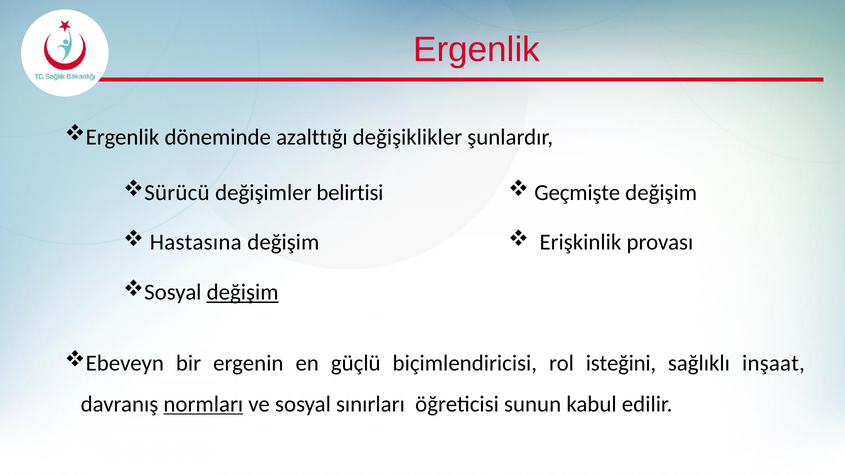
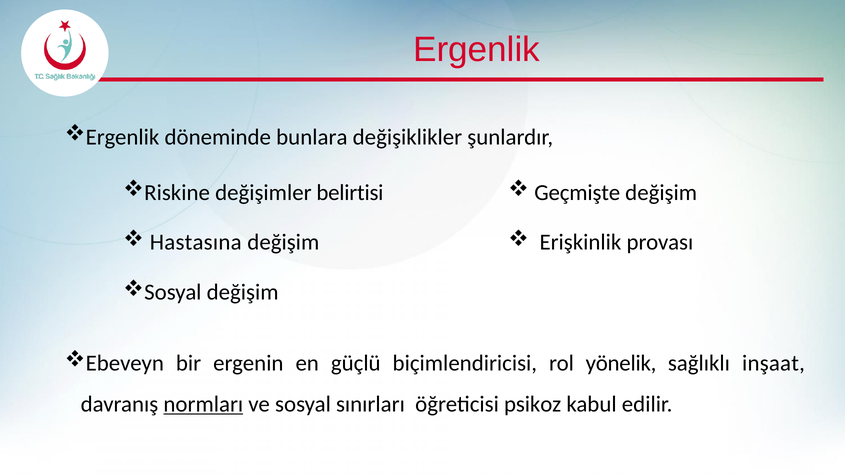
azalttığı: azalttığı -> bunlara
Sürücü: Sürücü -> Riskine
değişim at (243, 293) underline: present -> none
isteğini: isteğini -> yönelik
sunun: sunun -> psikoz
